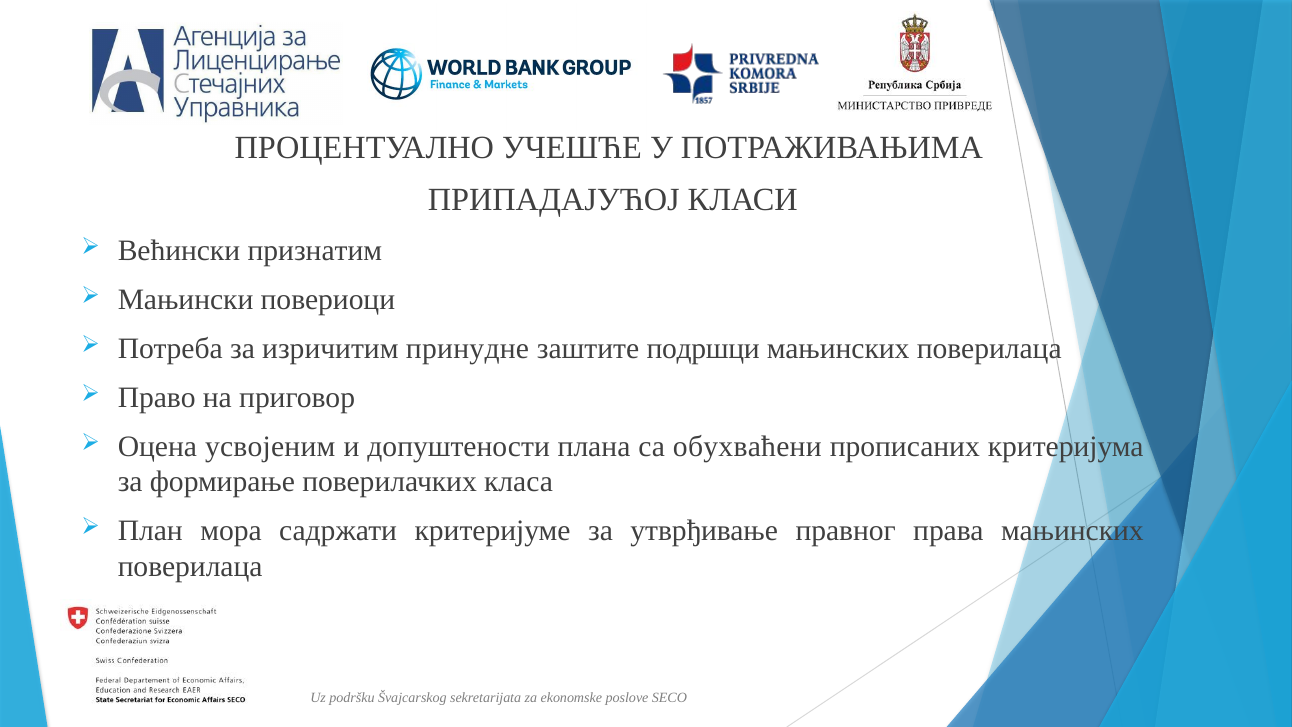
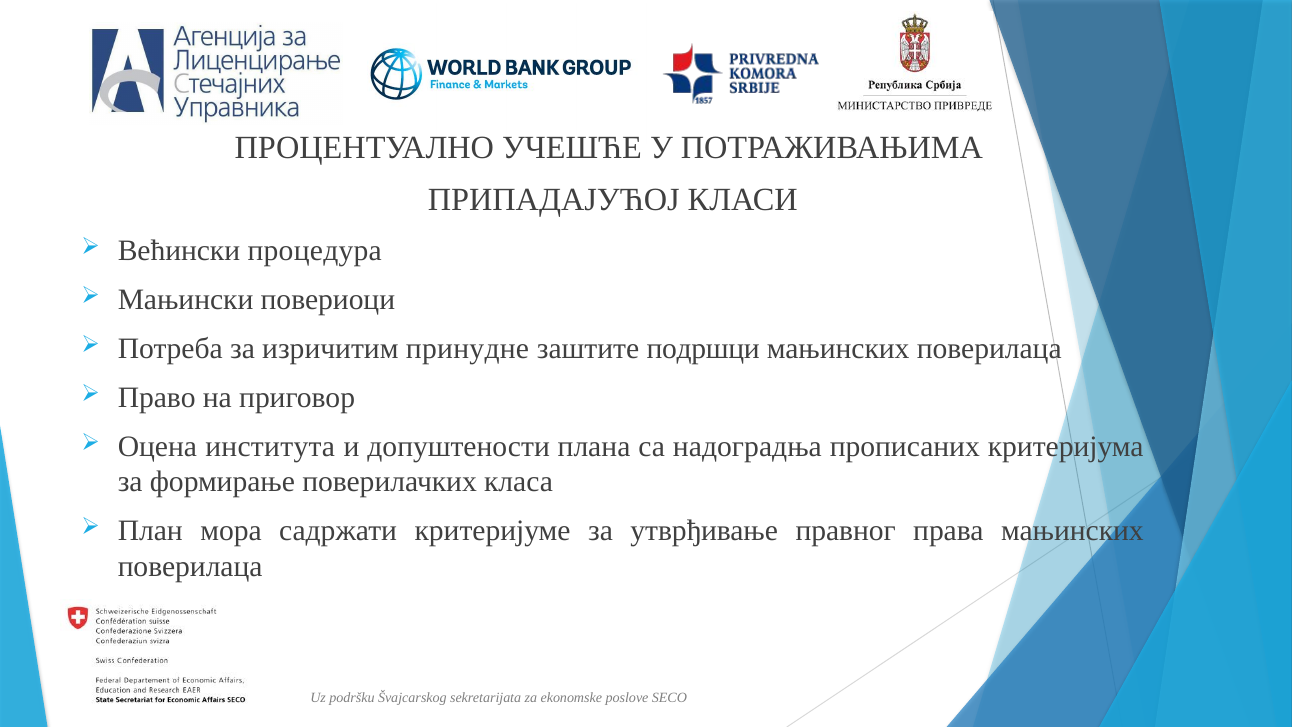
признатим: признатим -> процедура
усвојеним: усвојеним -> института
обухваћени: обухваћени -> надоградња
